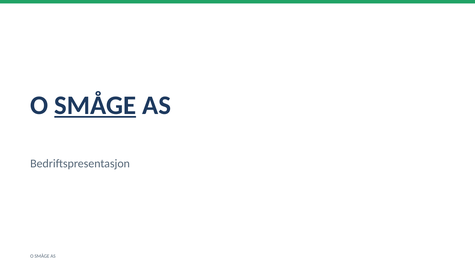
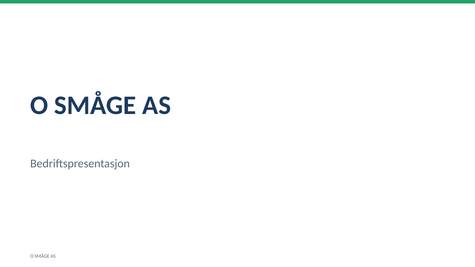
SMÅGE at (95, 105) underline: present -> none
